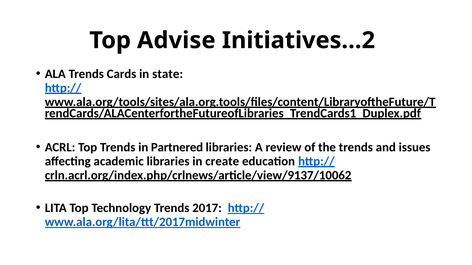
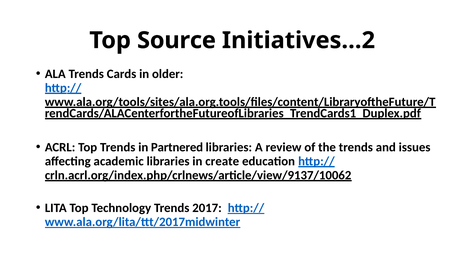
Advise: Advise -> Source
state: state -> older
